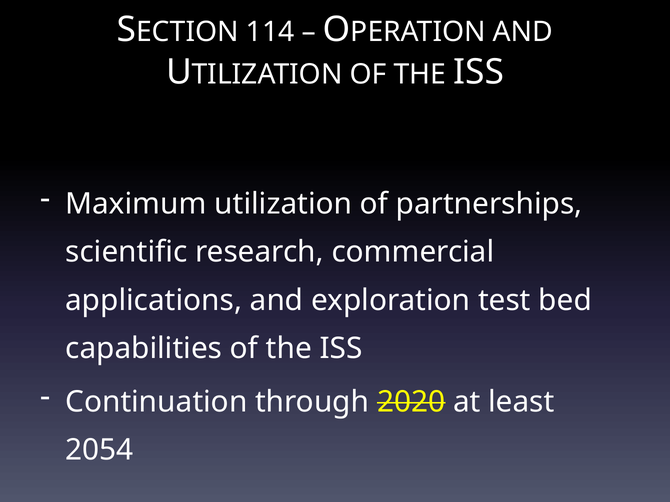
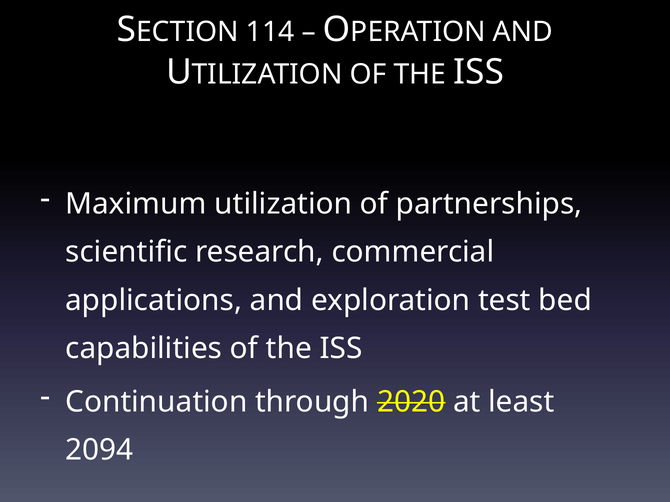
2054: 2054 -> 2094
